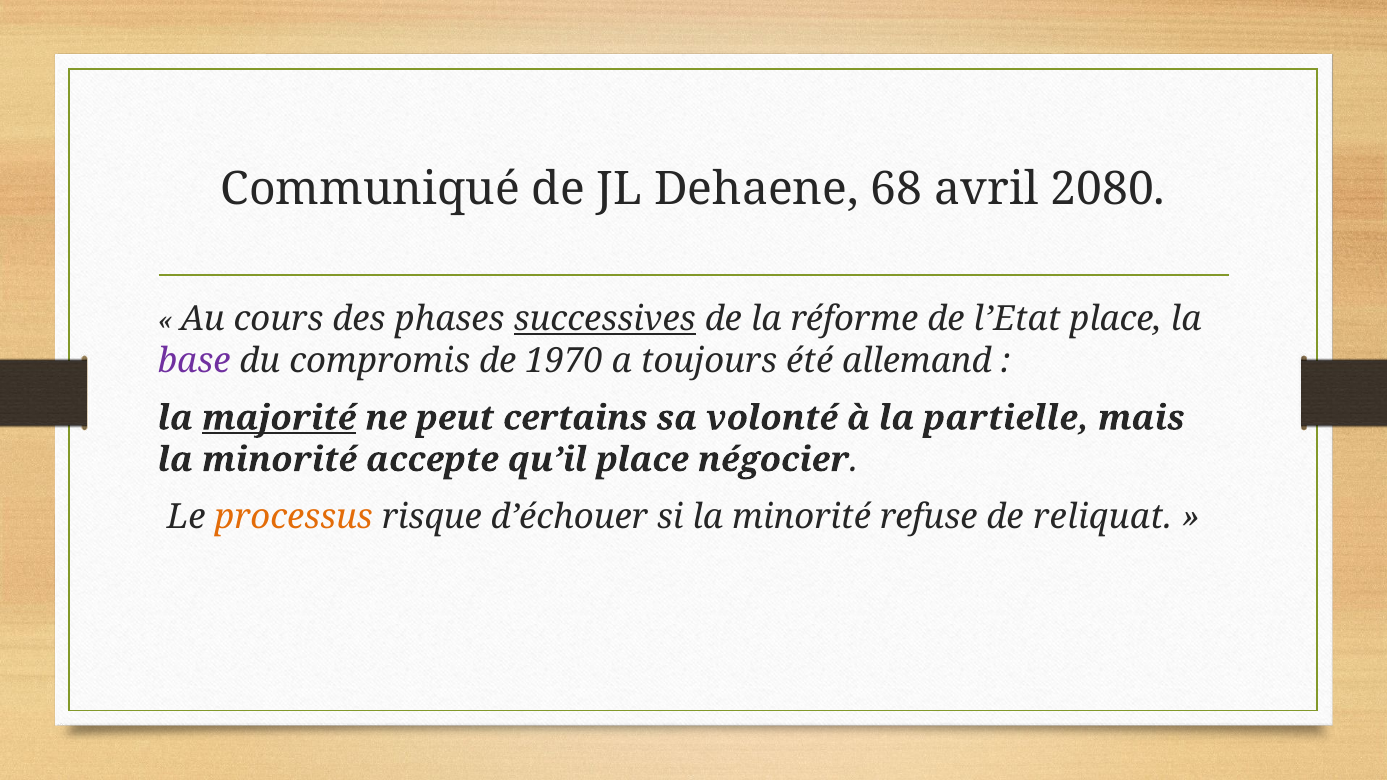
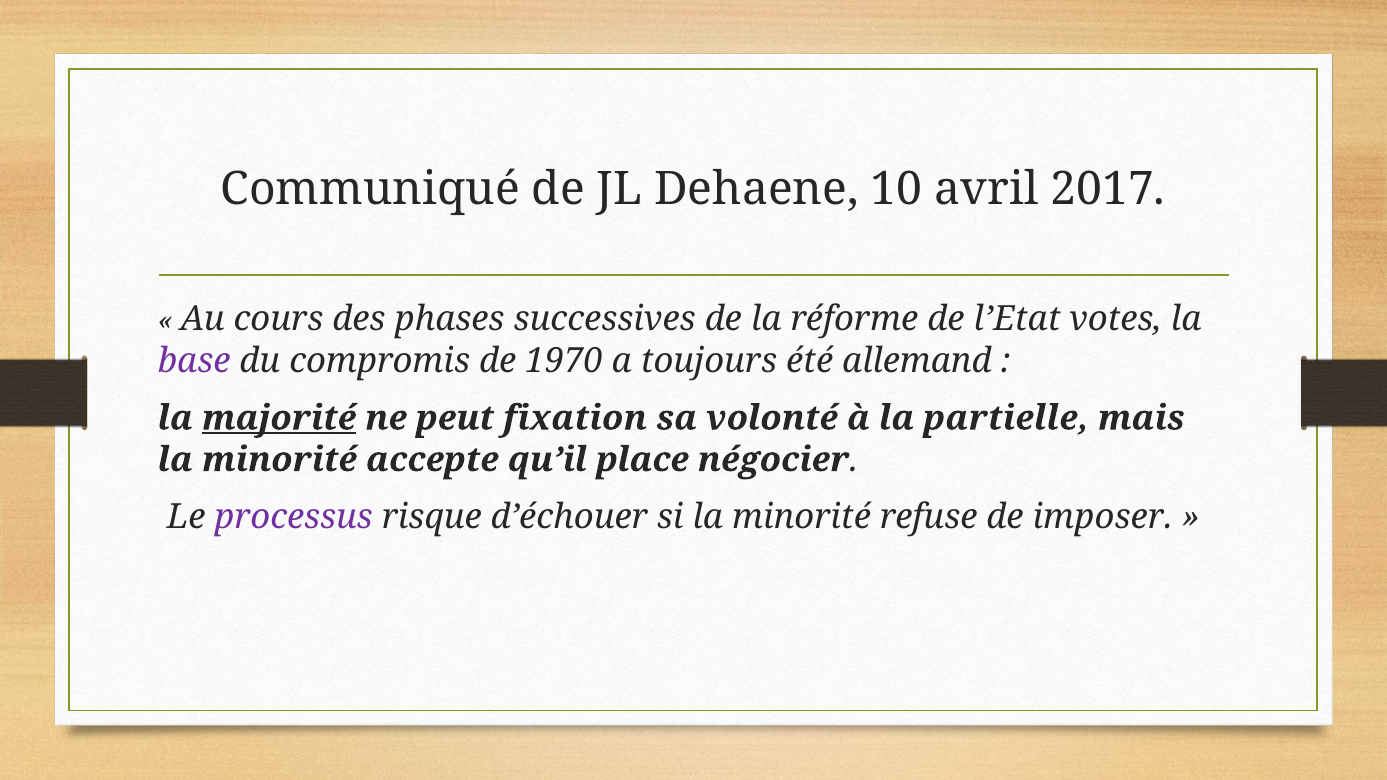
68: 68 -> 10
2080: 2080 -> 2017
successives underline: present -> none
l’Etat place: place -> votes
certains: certains -> fixation
processus colour: orange -> purple
reliquat: reliquat -> imposer
